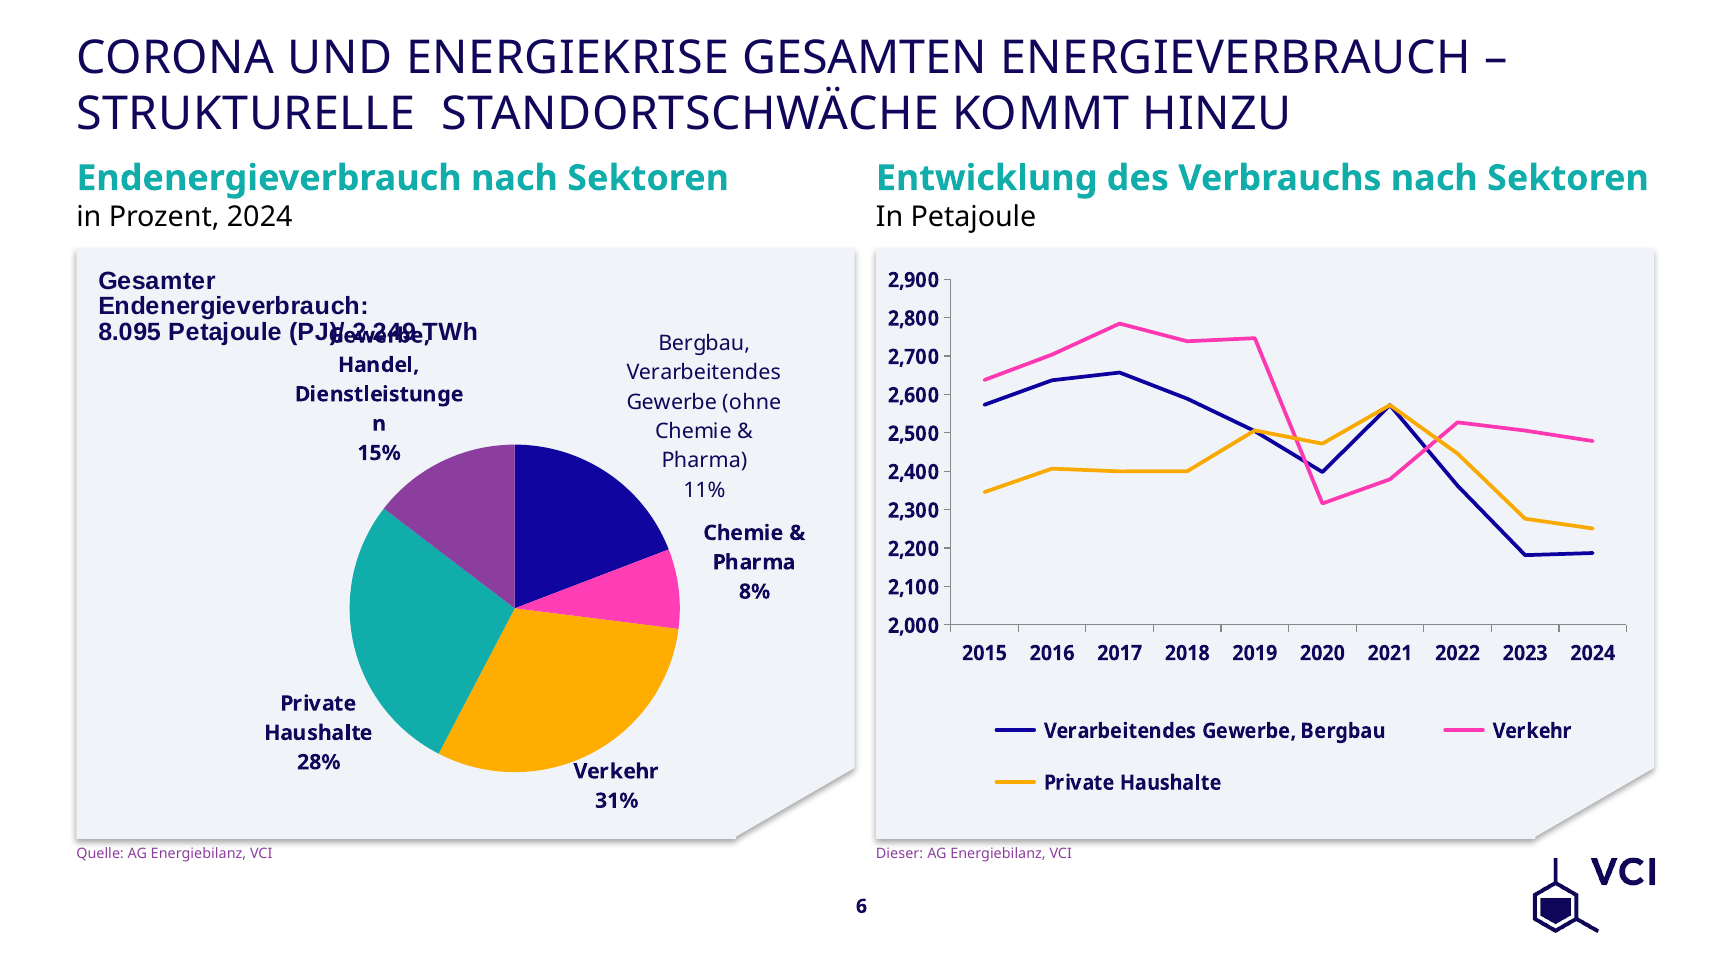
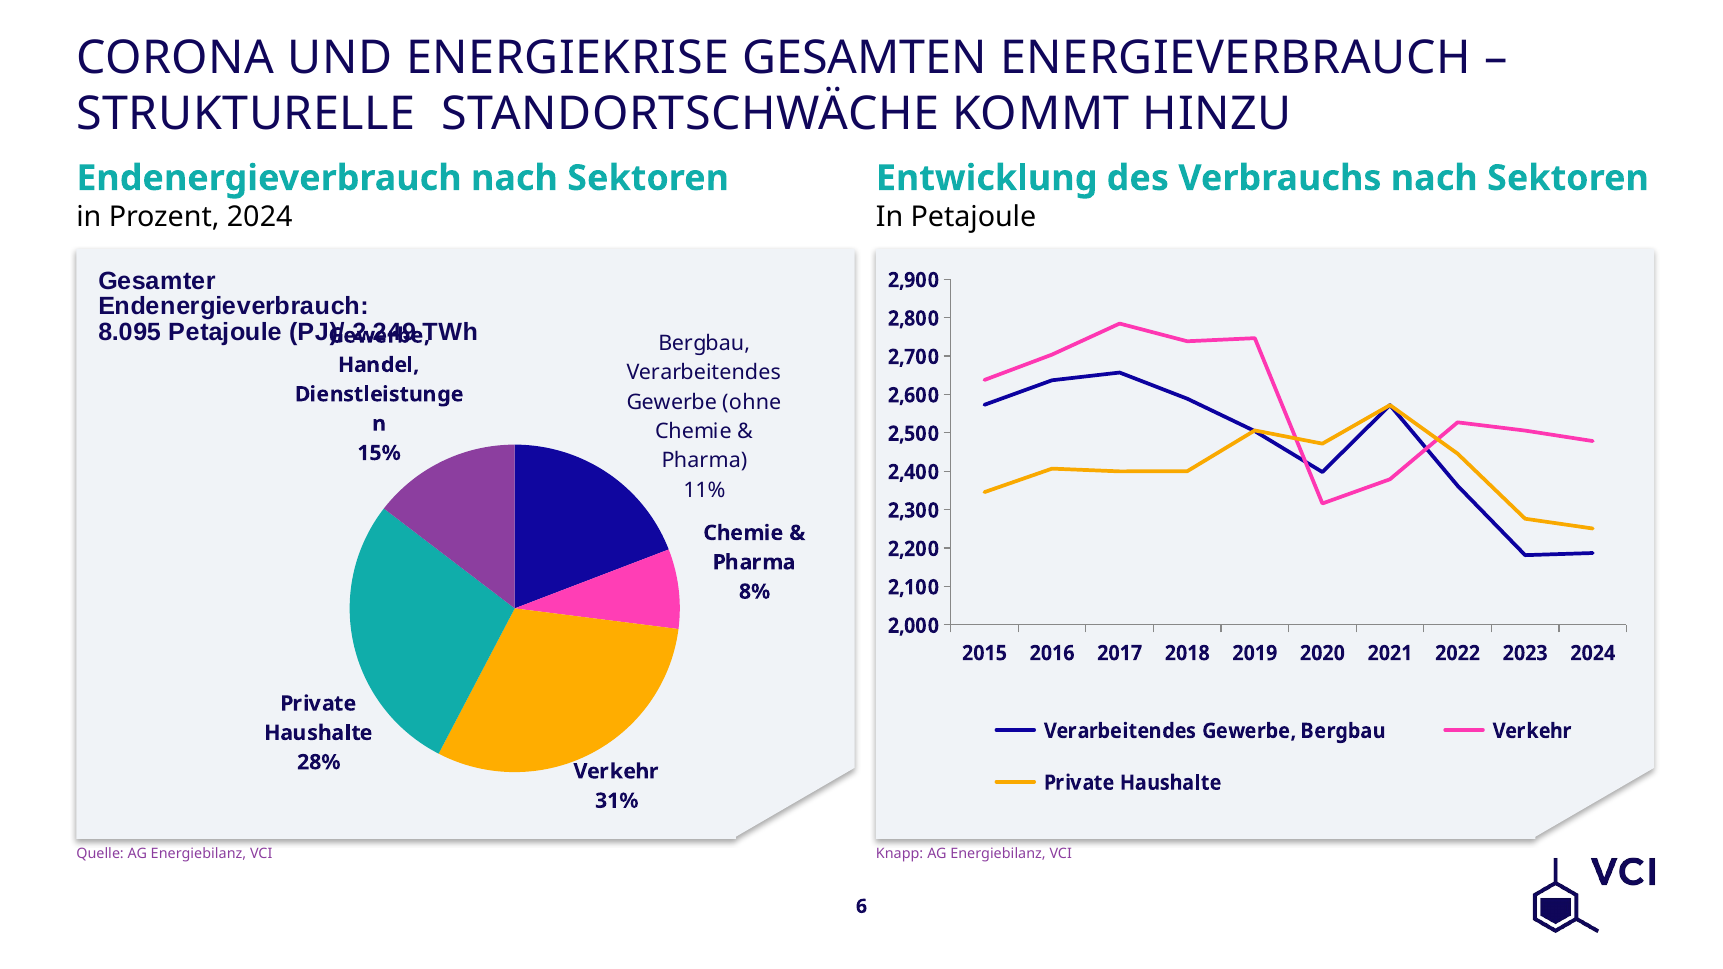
Dieser: Dieser -> Knapp
